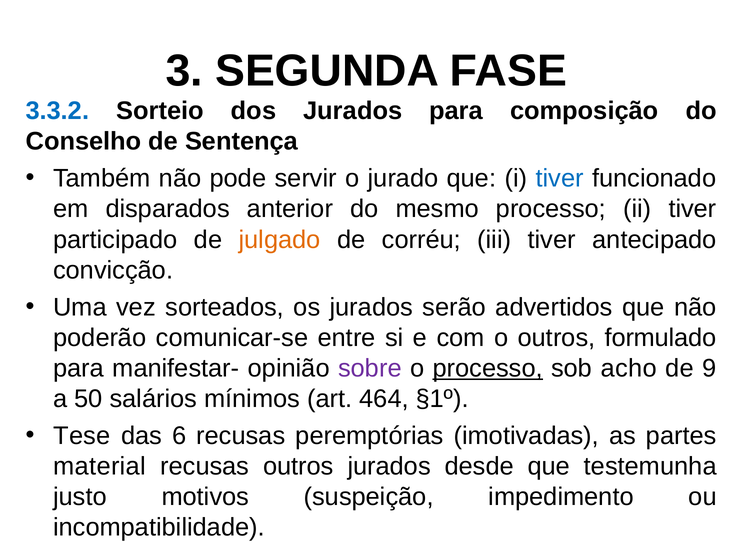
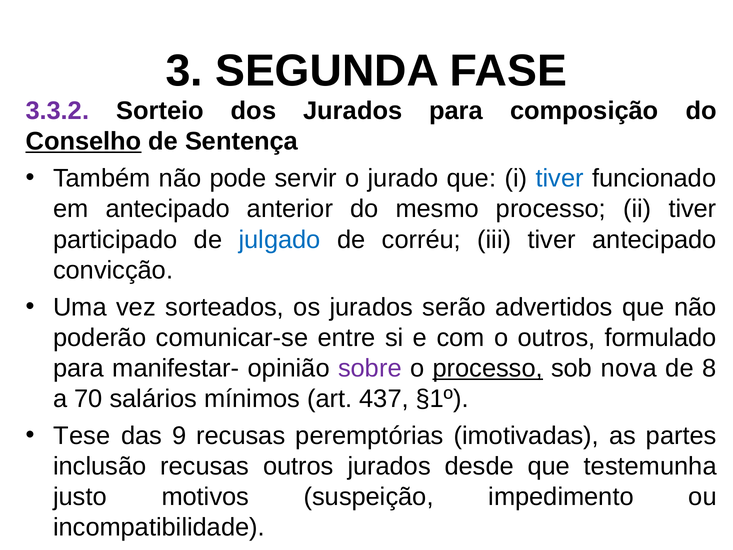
3.3.2 colour: blue -> purple
Conselho underline: none -> present
em disparados: disparados -> antecipado
julgado colour: orange -> blue
acho: acho -> nova
9: 9 -> 8
50: 50 -> 70
464: 464 -> 437
6: 6 -> 9
material: material -> inclusão
